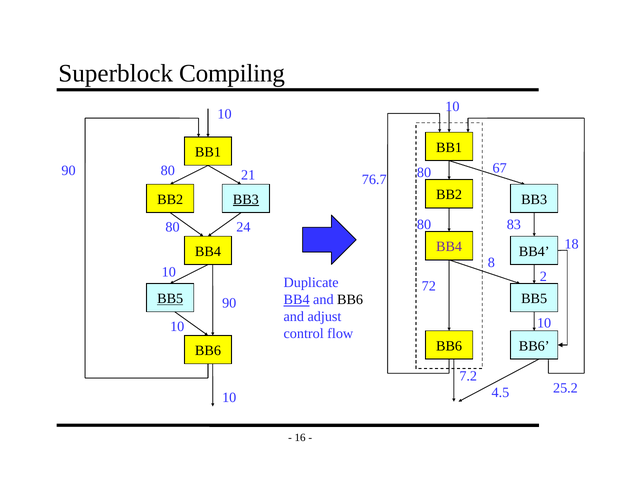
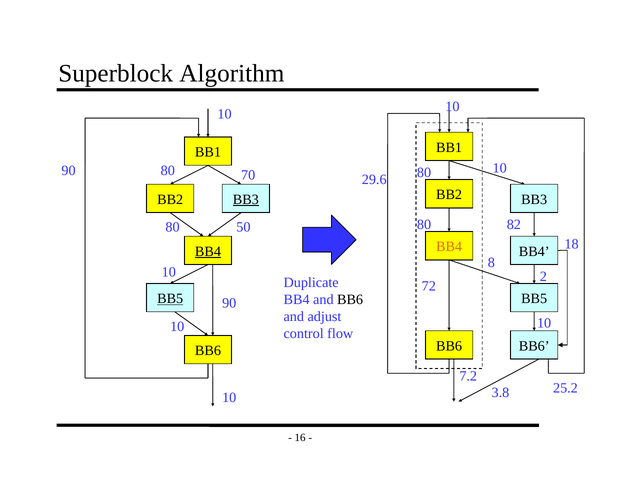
Compiling: Compiling -> Algorithm
21: 21 -> 70
80 67: 67 -> 10
76.7: 76.7 -> 29.6
83: 83 -> 82
24: 24 -> 50
BB4 at (449, 247) colour: purple -> orange
BB4 at (208, 252) underline: none -> present
BB4 at (297, 300) underline: present -> none
4.5: 4.5 -> 3.8
